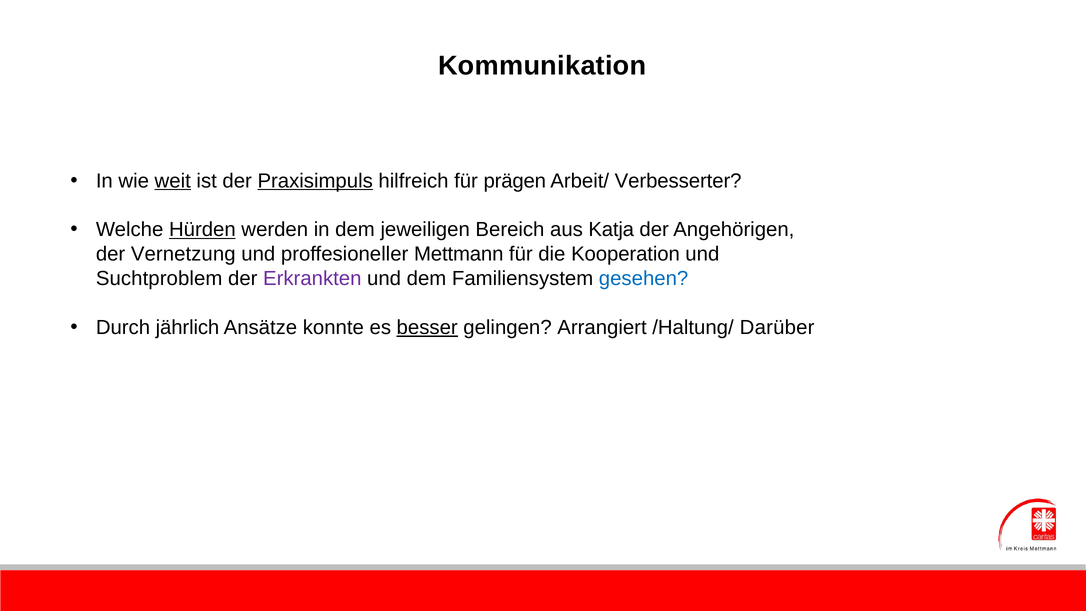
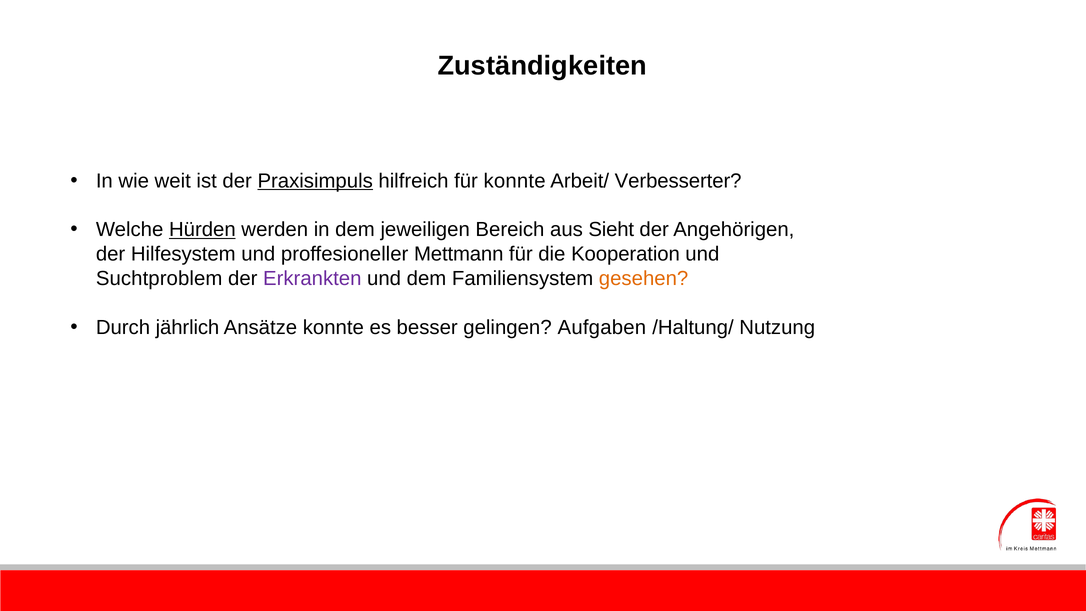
Kommunikation: Kommunikation -> Zuständigkeiten
weit underline: present -> none
für prägen: prägen -> konnte
Katja: Katja -> Sieht
Vernetzung: Vernetzung -> Hilfesystem
gesehen colour: blue -> orange
besser underline: present -> none
Arrangiert: Arrangiert -> Aufgaben
Darüber: Darüber -> Nutzung
